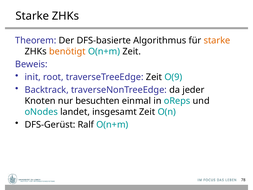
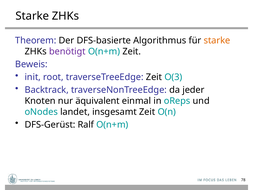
benötigt colour: orange -> purple
O(9: O(9 -> O(3
besuchten: besuchten -> äquivalent
